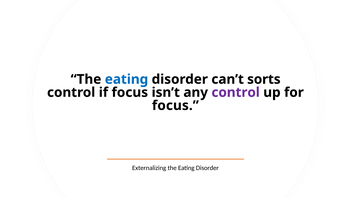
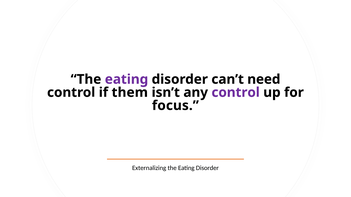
eating at (126, 79) colour: blue -> purple
sorts: sorts -> need
if focus: focus -> them
